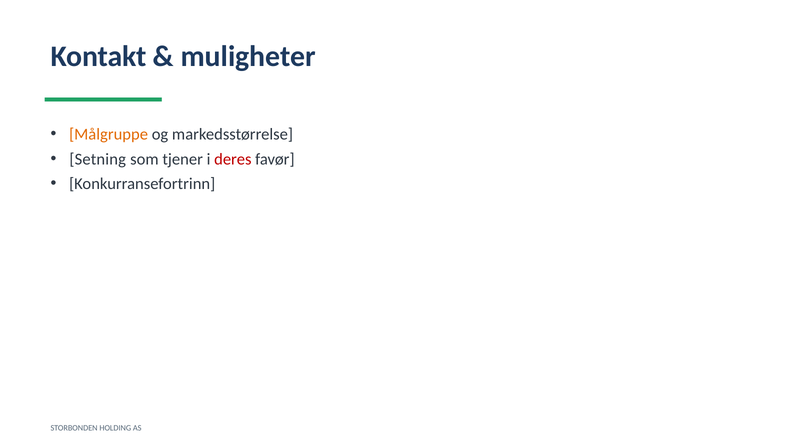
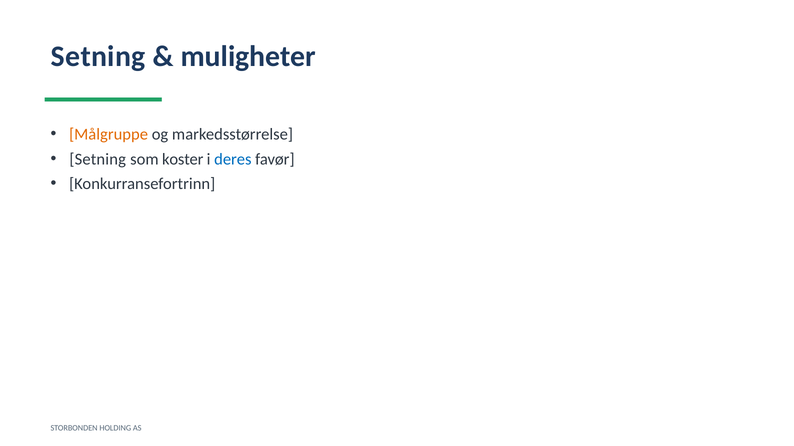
Kontakt at (98, 57): Kontakt -> Setning
tjener: tjener -> koster
deres colour: red -> blue
